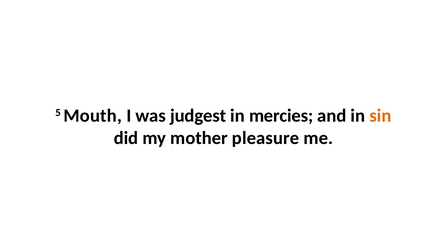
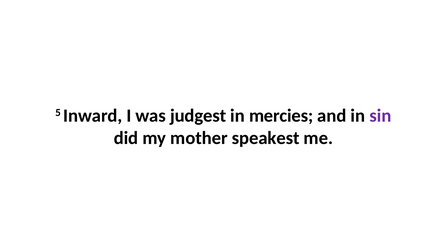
Mouth: Mouth -> Inward
sin colour: orange -> purple
pleasure: pleasure -> speakest
